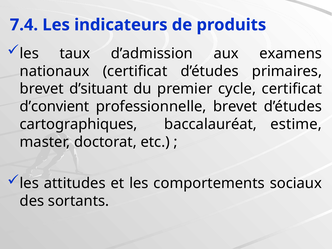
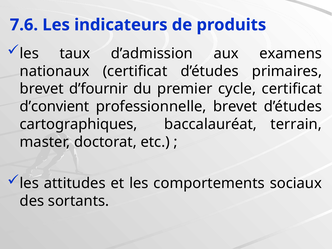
7.4: 7.4 -> 7.6
d’situant: d’situant -> d’fournir
estime: estime -> terrain
